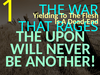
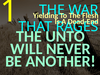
UPON: UPON -> UNTO
